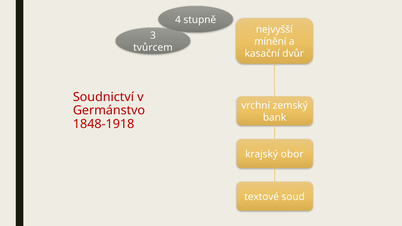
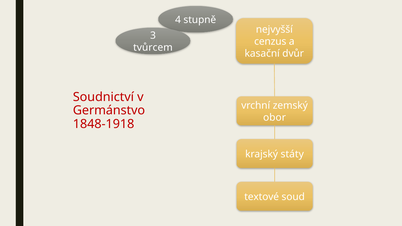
mínění: mínění -> cenzus
bank: bank -> obor
obor: obor -> státy
